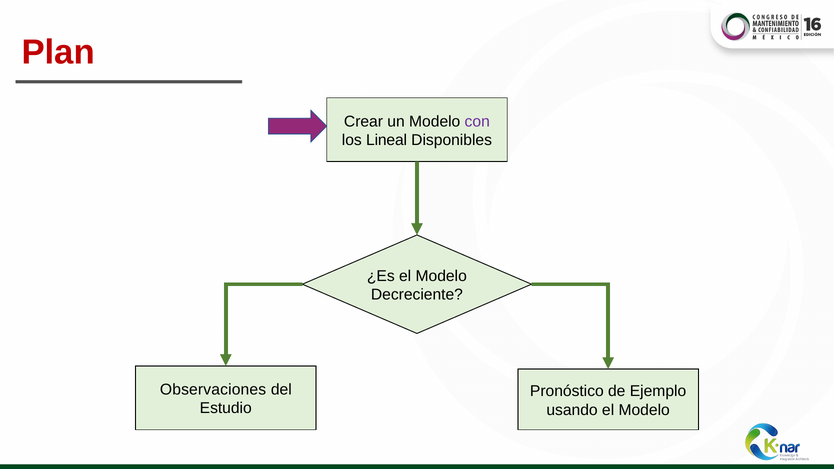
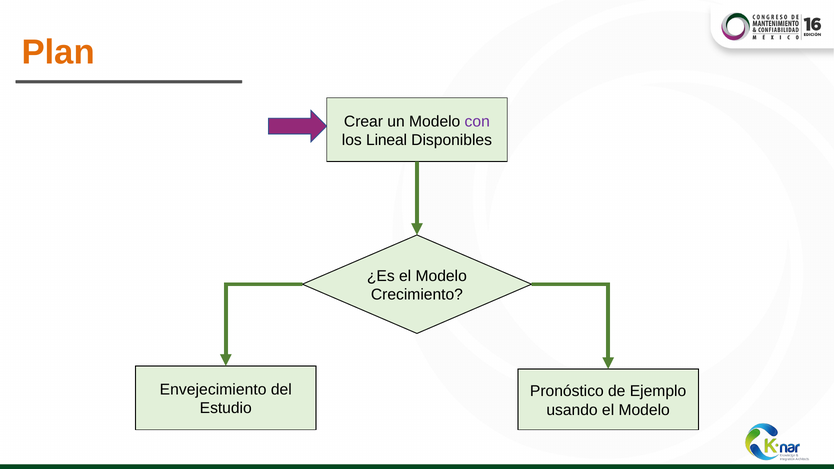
Plan colour: red -> orange
Decreciente: Decreciente -> Crecimiento
Observaciones: Observaciones -> Envejecimiento
